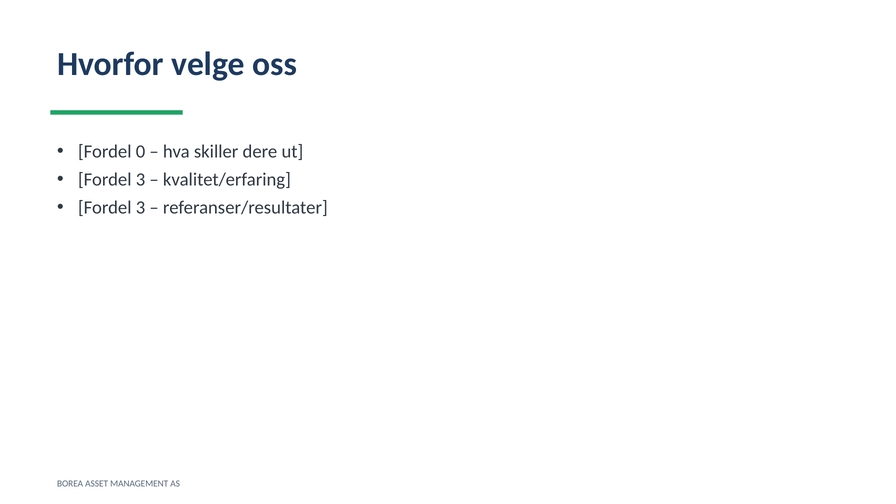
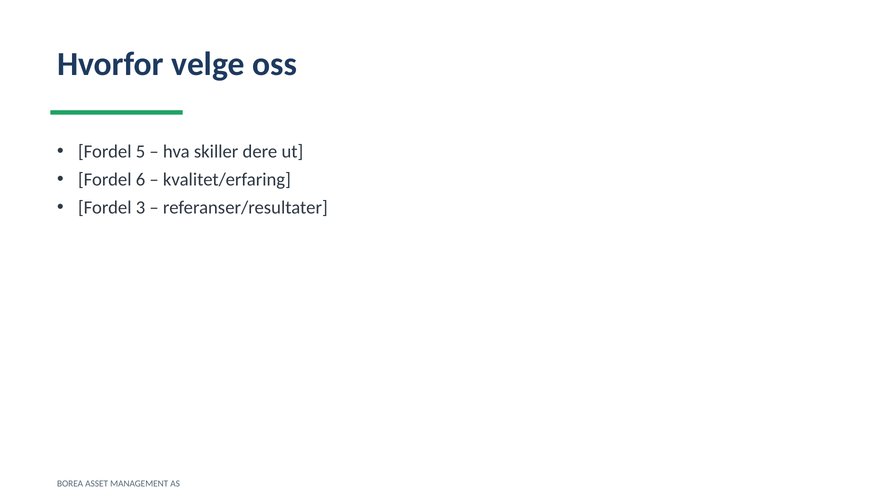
0: 0 -> 5
3 at (141, 180): 3 -> 6
